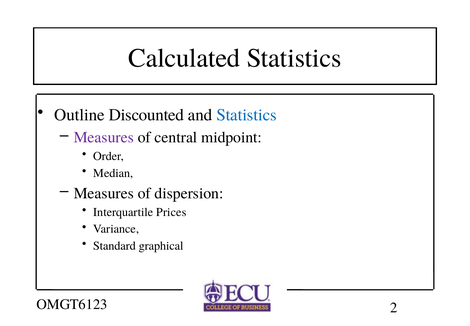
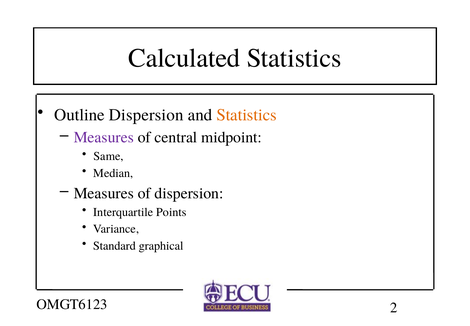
Outline Discounted: Discounted -> Dispersion
Statistics at (247, 115) colour: blue -> orange
Order: Order -> Same
Prices: Prices -> Points
